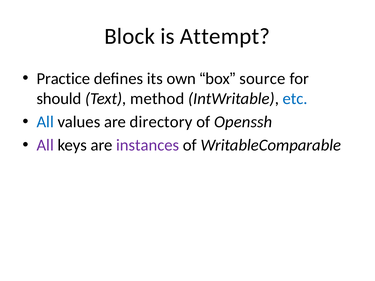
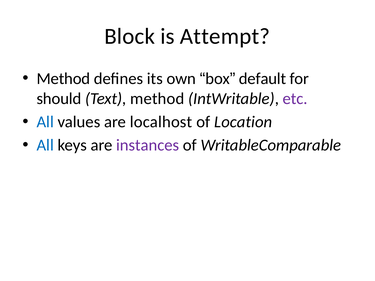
Practice at (63, 79): Practice -> Method
source: source -> default
etc colour: blue -> purple
directory: directory -> localhost
Openssh: Openssh -> Location
All at (45, 145) colour: purple -> blue
